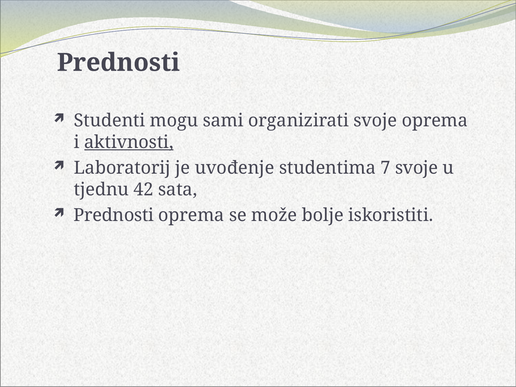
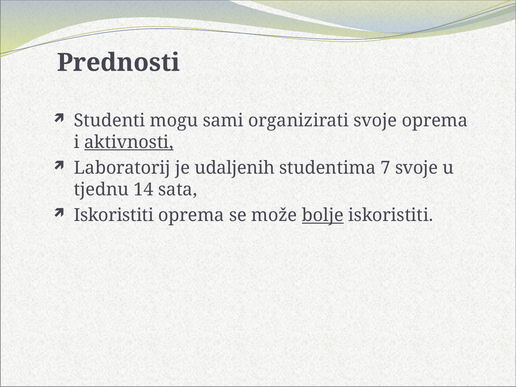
uvođenje: uvođenje -> udaljenih
42: 42 -> 14
Prednosti at (114, 215): Prednosti -> Iskoristiti
bolje underline: none -> present
